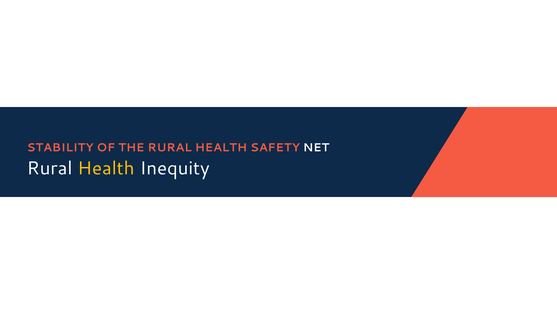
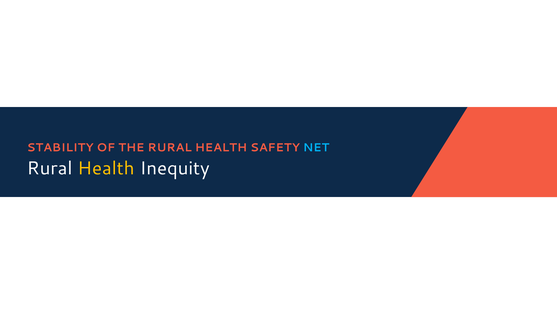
NET colour: white -> light blue
